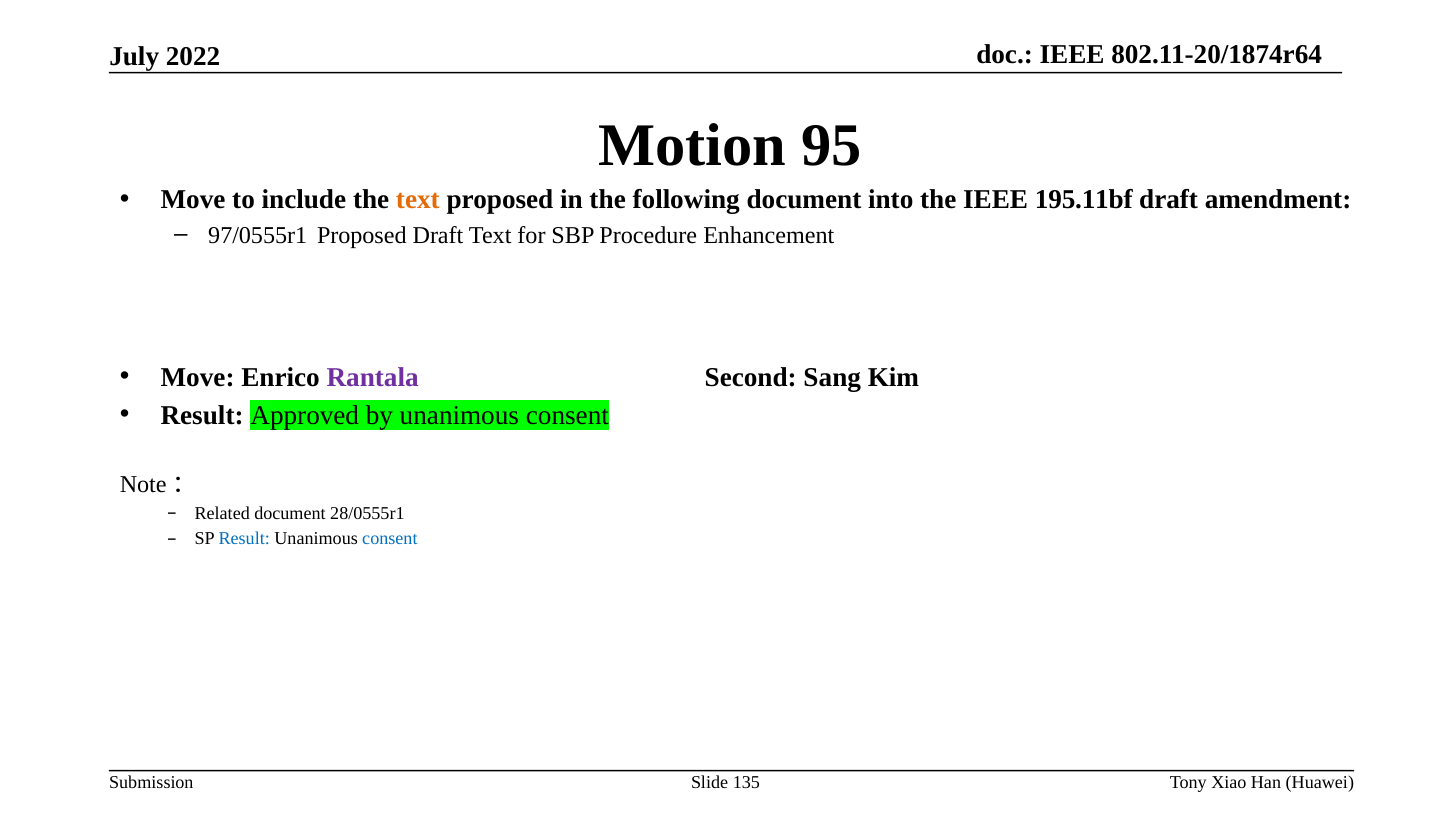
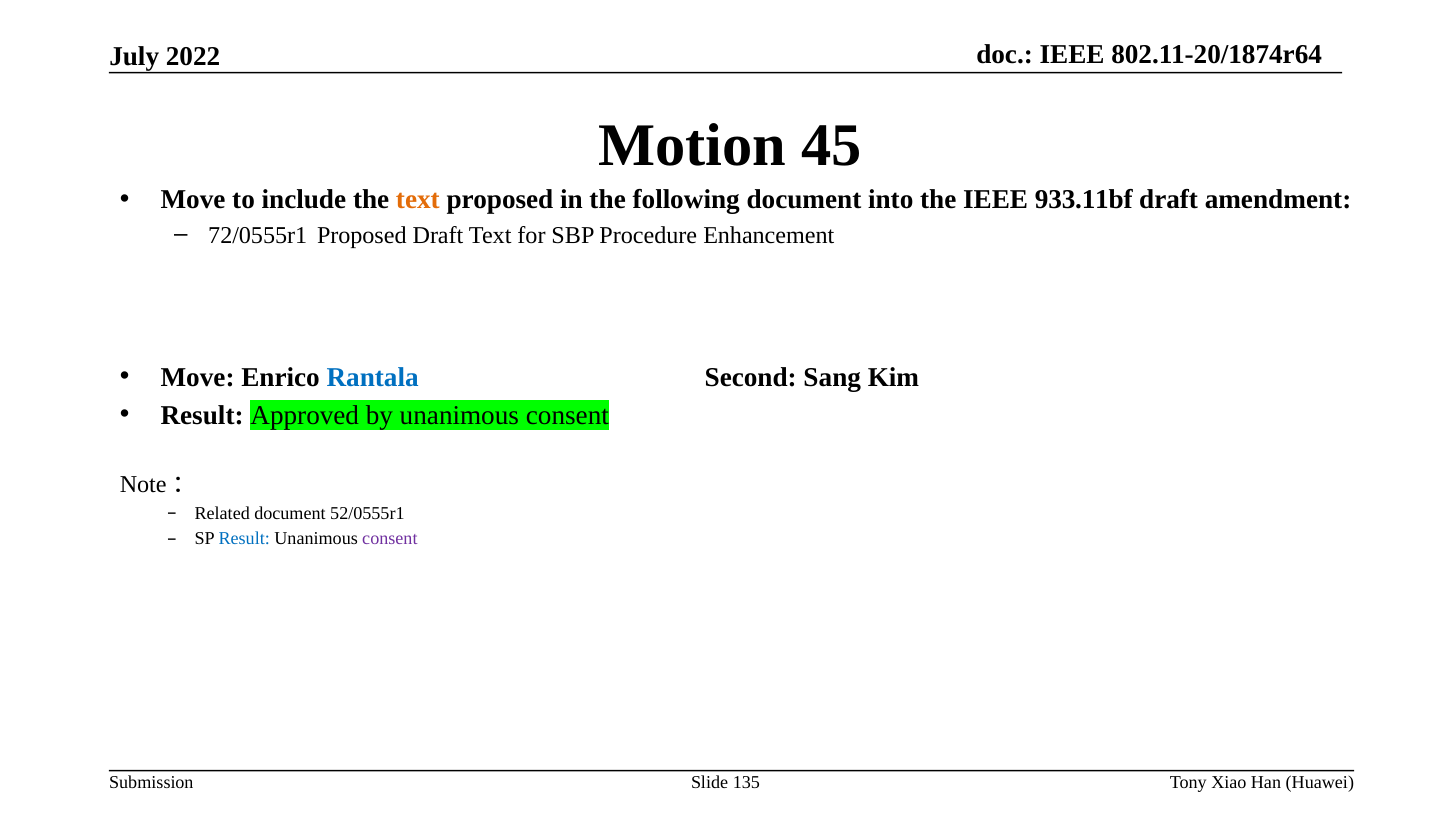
95: 95 -> 45
195.11bf: 195.11bf -> 933.11bf
97/0555r1: 97/0555r1 -> 72/0555r1
Rantala colour: purple -> blue
28/0555r1: 28/0555r1 -> 52/0555r1
consent at (390, 539) colour: blue -> purple
